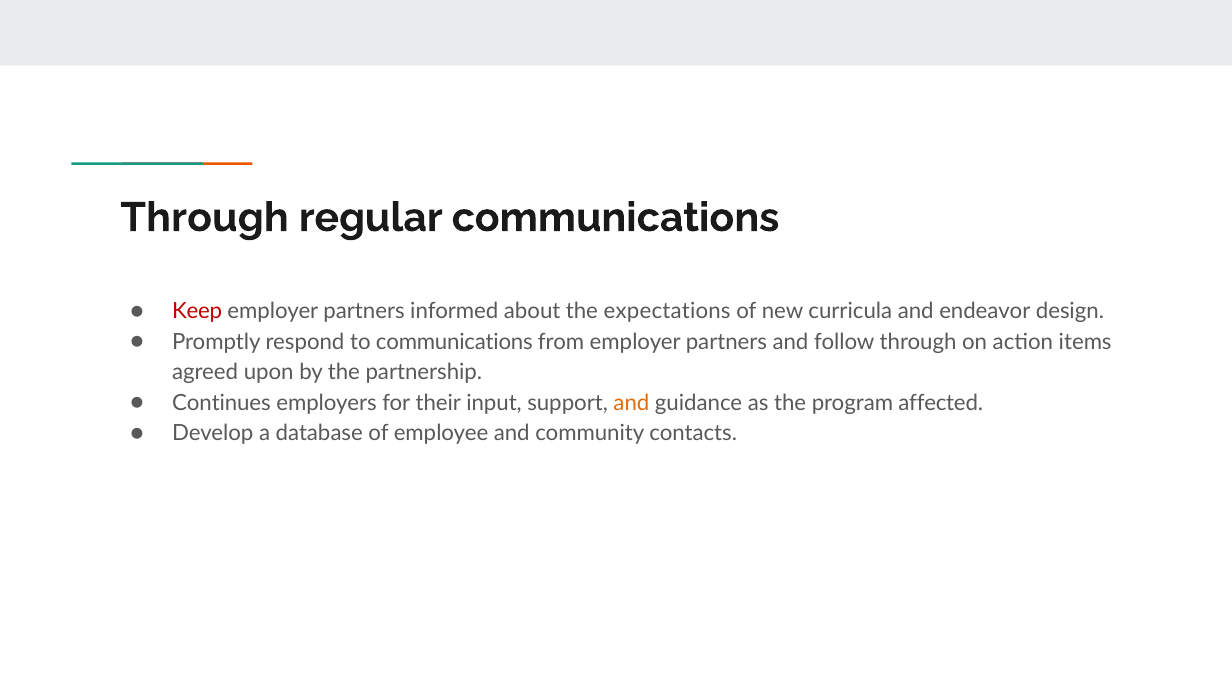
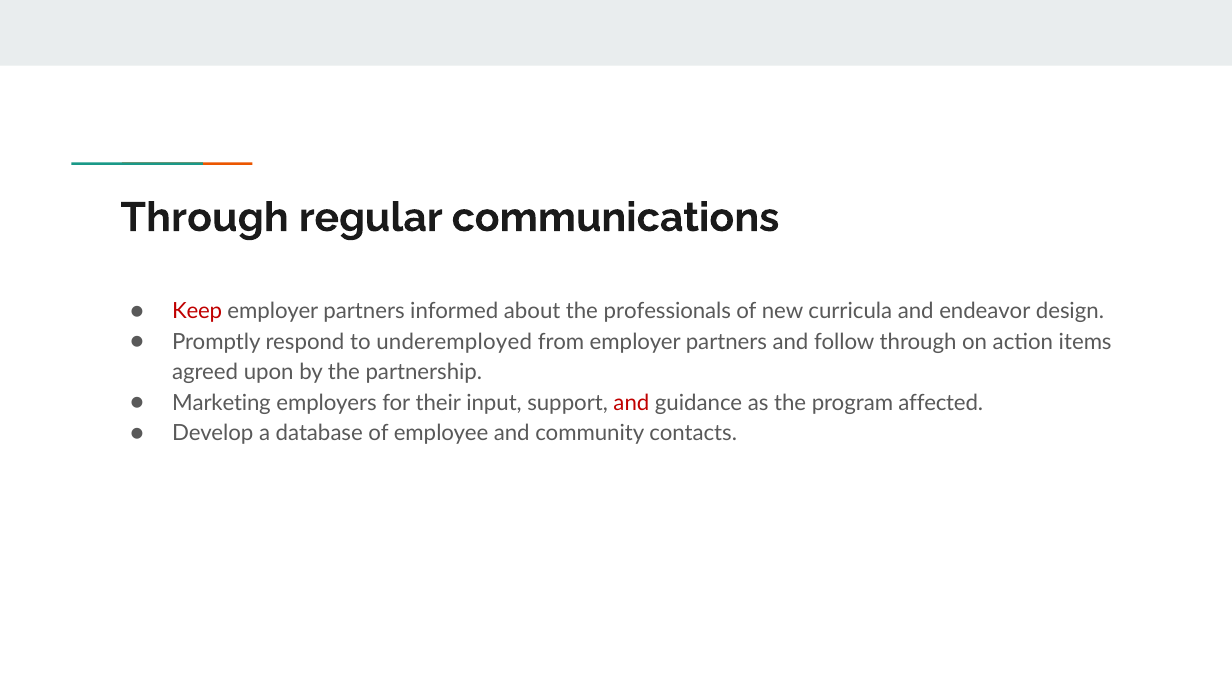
expectations: expectations -> professionals
to communications: communications -> underemployed
Continues: Continues -> Marketing
and at (631, 403) colour: orange -> red
